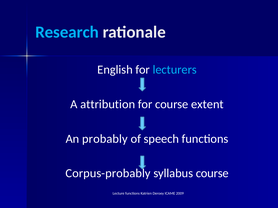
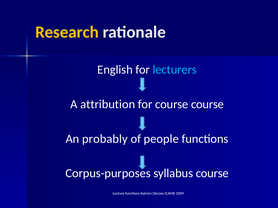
Research colour: light blue -> yellow
course extent: extent -> course
speech: speech -> people
Corpus-probably: Corpus-probably -> Corpus-purposes
